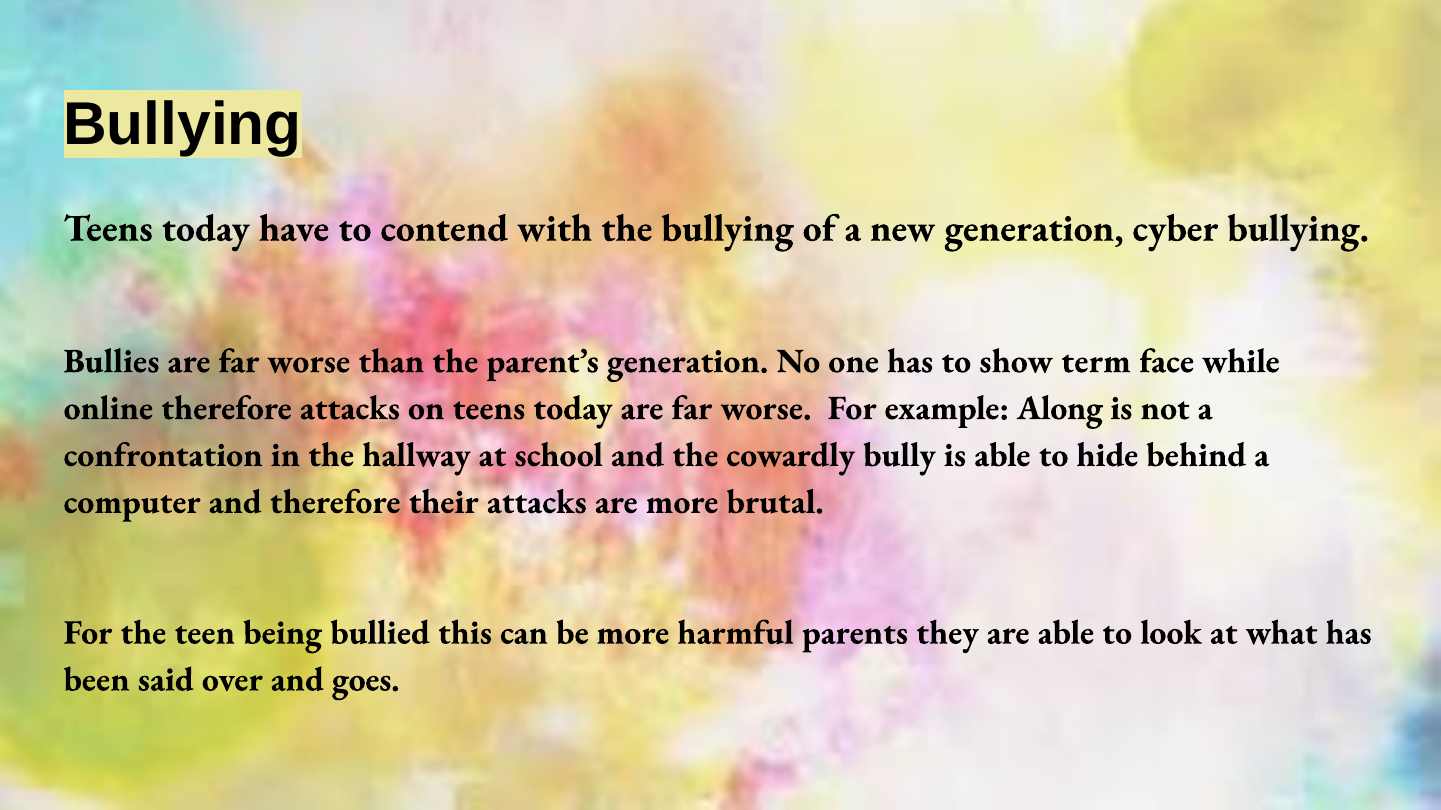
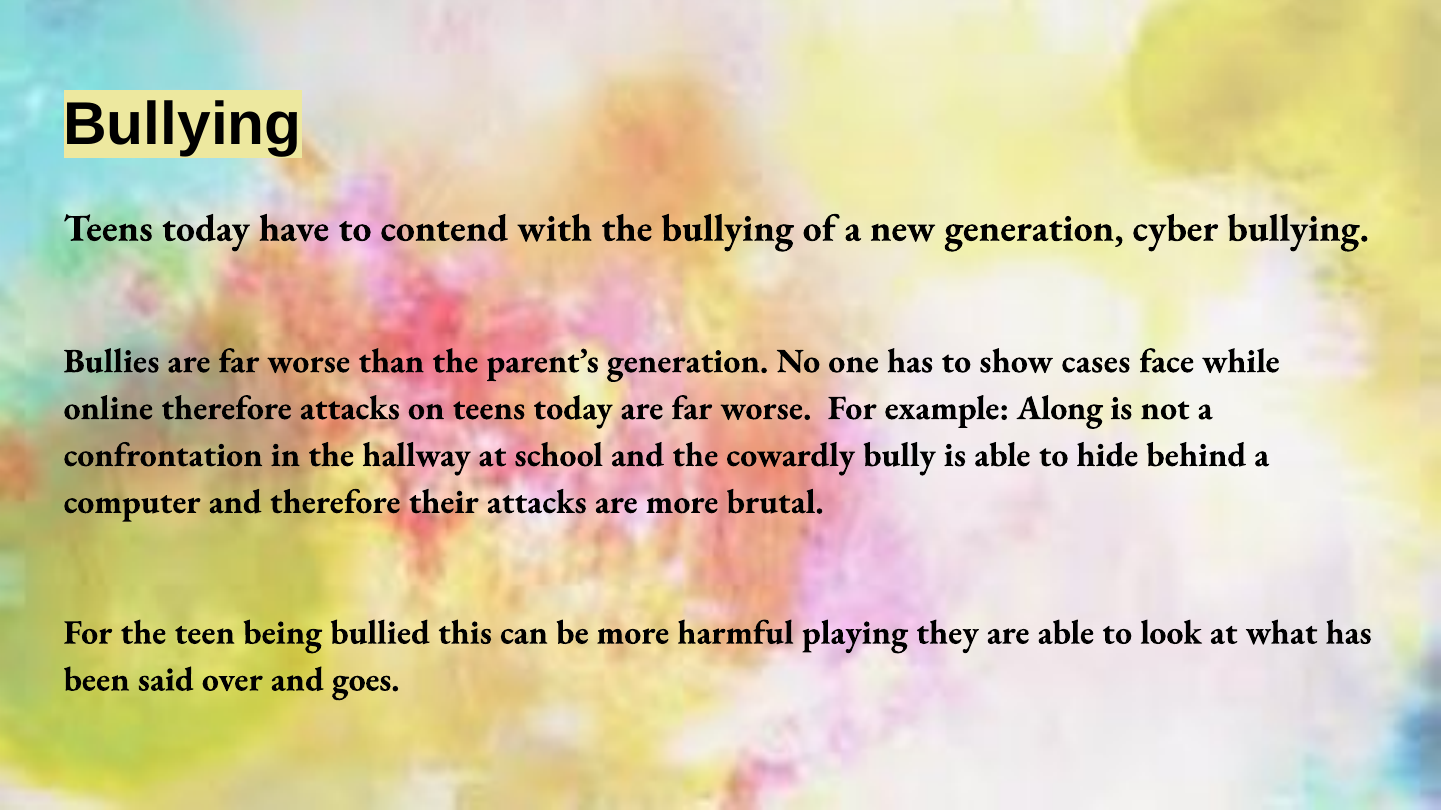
term: term -> cases
parents: parents -> playing
